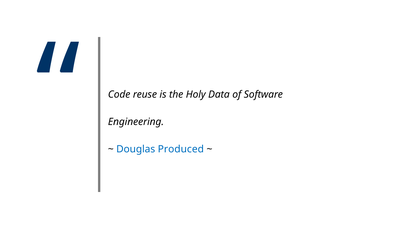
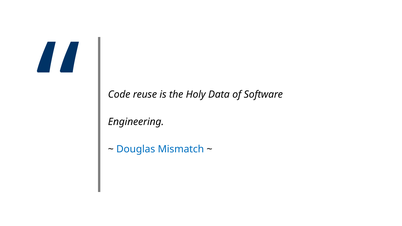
Produced: Produced -> Mismatch
